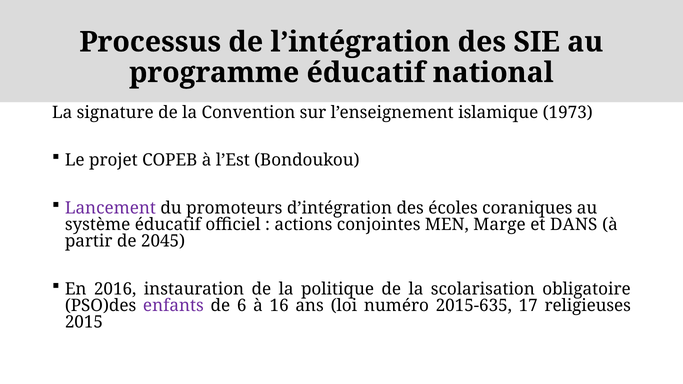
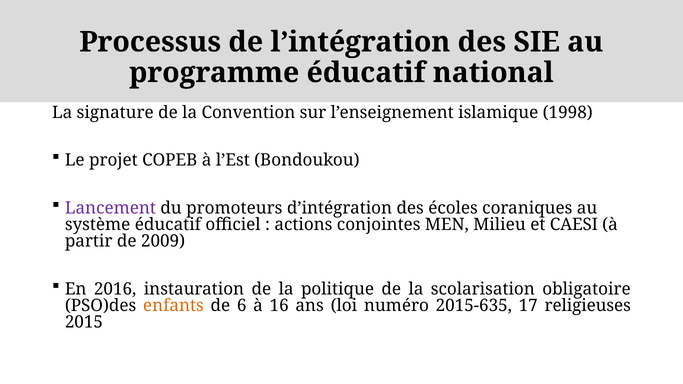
1973: 1973 -> 1998
Marge: Marge -> Milieu
DANS: DANS -> CAESI
2045: 2045 -> 2009
enfants colour: purple -> orange
